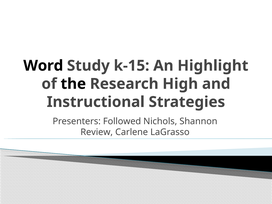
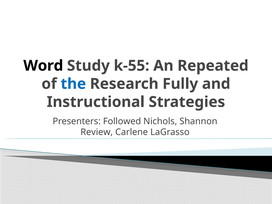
k-15: k-15 -> k-55
Highlight: Highlight -> Repeated
the colour: black -> blue
High: High -> Fully
